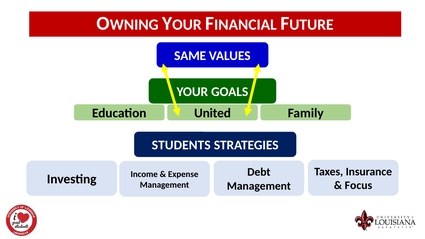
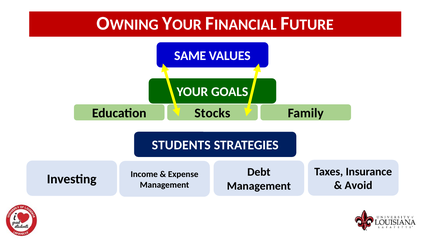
United: United -> Stocks
Focus: Focus -> Avoid
